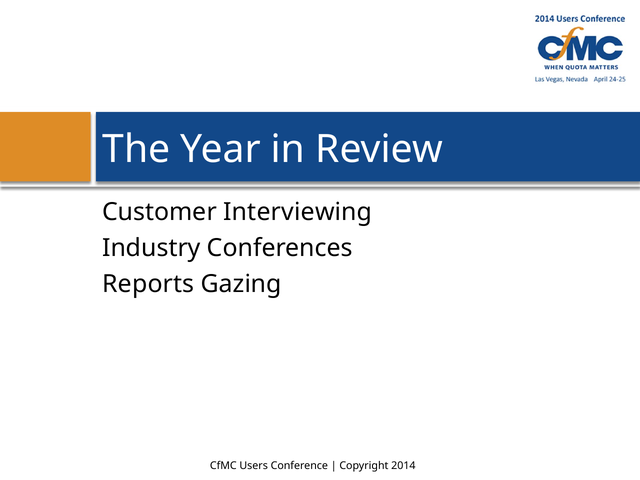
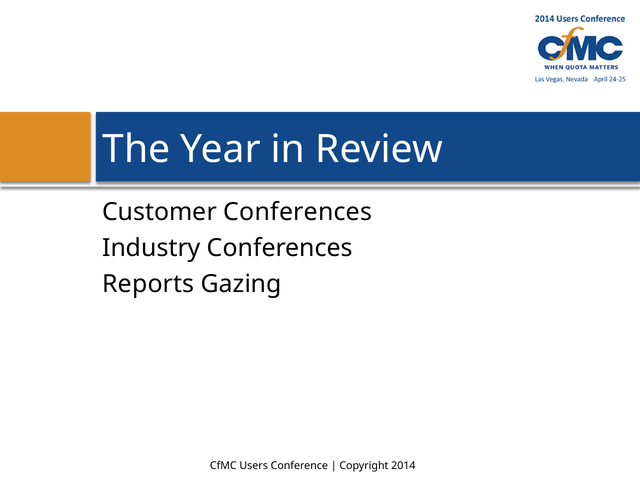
Customer Interviewing: Interviewing -> Conferences
